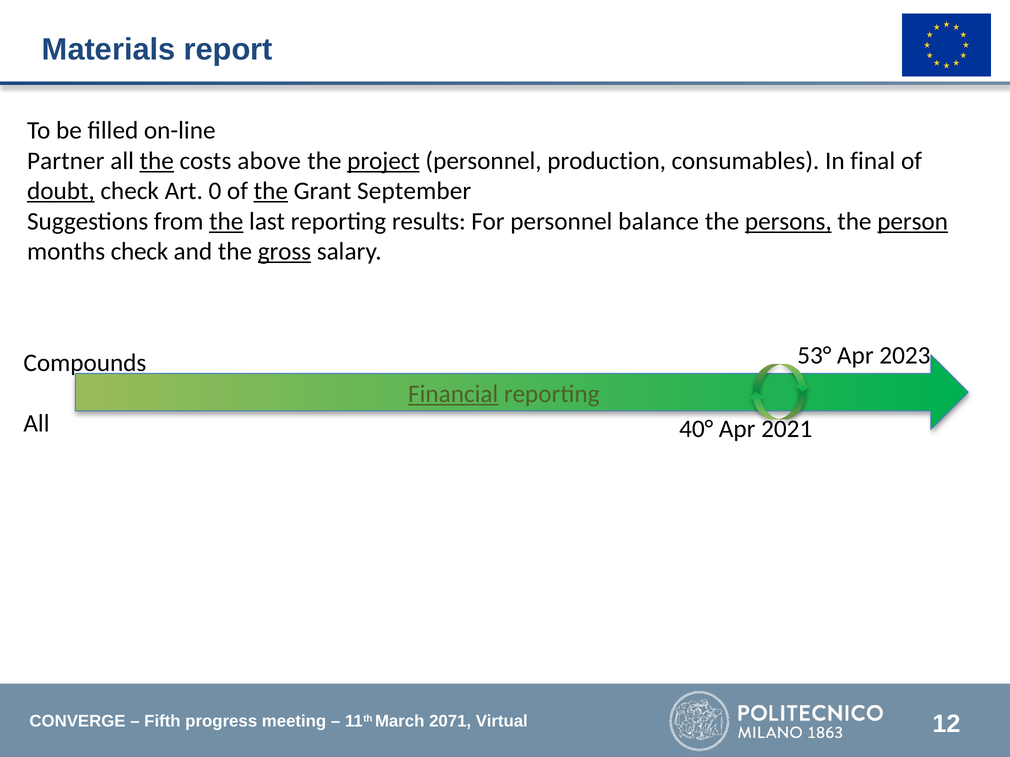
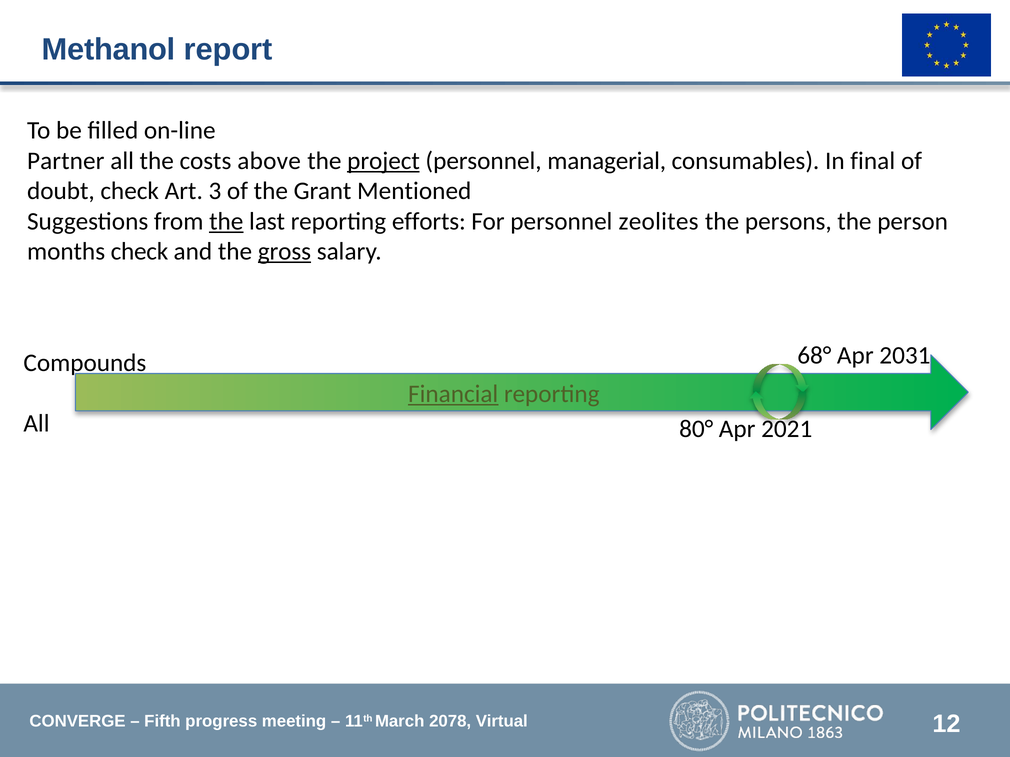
Materials: Materials -> Methanol
the at (157, 161) underline: present -> none
production: production -> managerial
doubt underline: present -> none
0: 0 -> 3
the at (271, 191) underline: present -> none
September: September -> Mentioned
results: results -> efforts
balance: balance -> zeolites
persons underline: present -> none
person underline: present -> none
53°: 53° -> 68°
2023: 2023 -> 2031
40°: 40° -> 80°
2071: 2071 -> 2078
